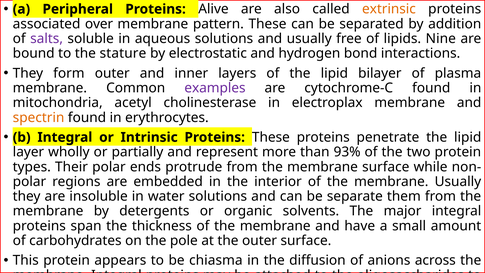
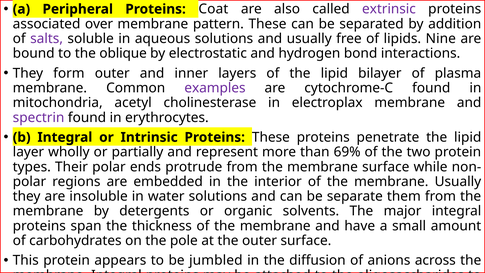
Alive: Alive -> Coat
extrinsic colour: orange -> purple
stature: stature -> oblique
spectrin colour: orange -> purple
93%: 93% -> 69%
chiasma: chiasma -> jumbled
